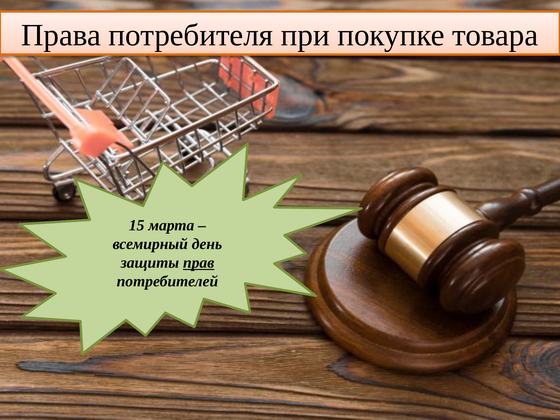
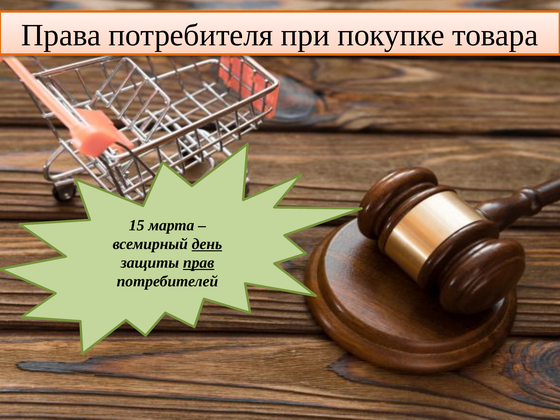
день underline: none -> present
